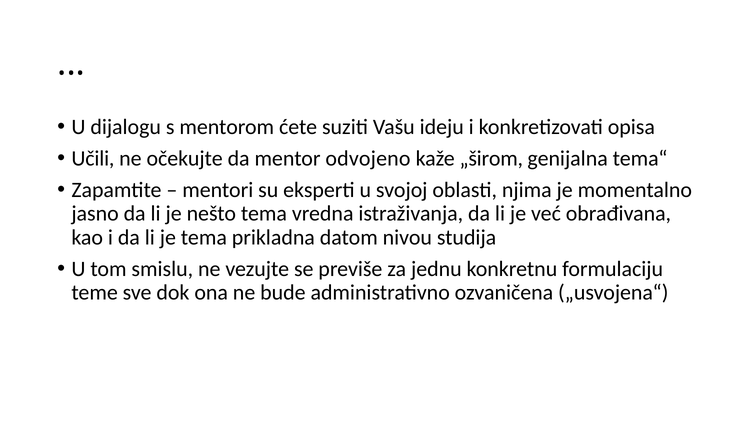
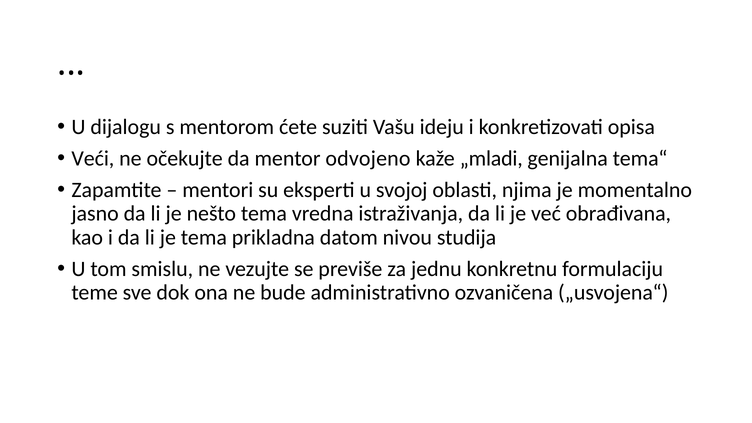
Učili: Učili -> Veći
„širom: „širom -> „mladi
